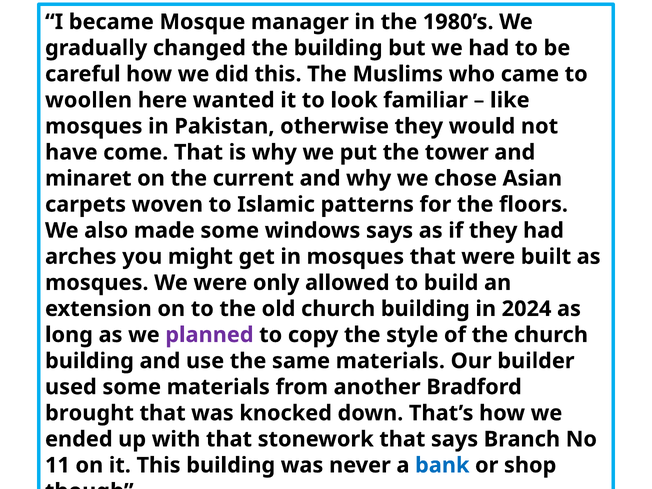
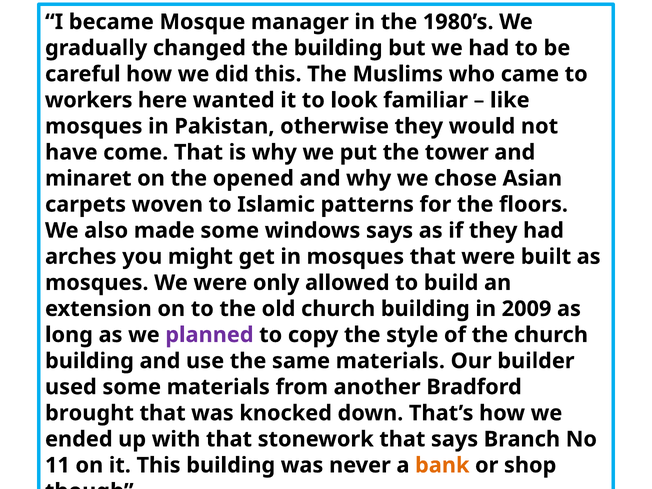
woollen: woollen -> workers
current: current -> opened
2024: 2024 -> 2009
bank colour: blue -> orange
